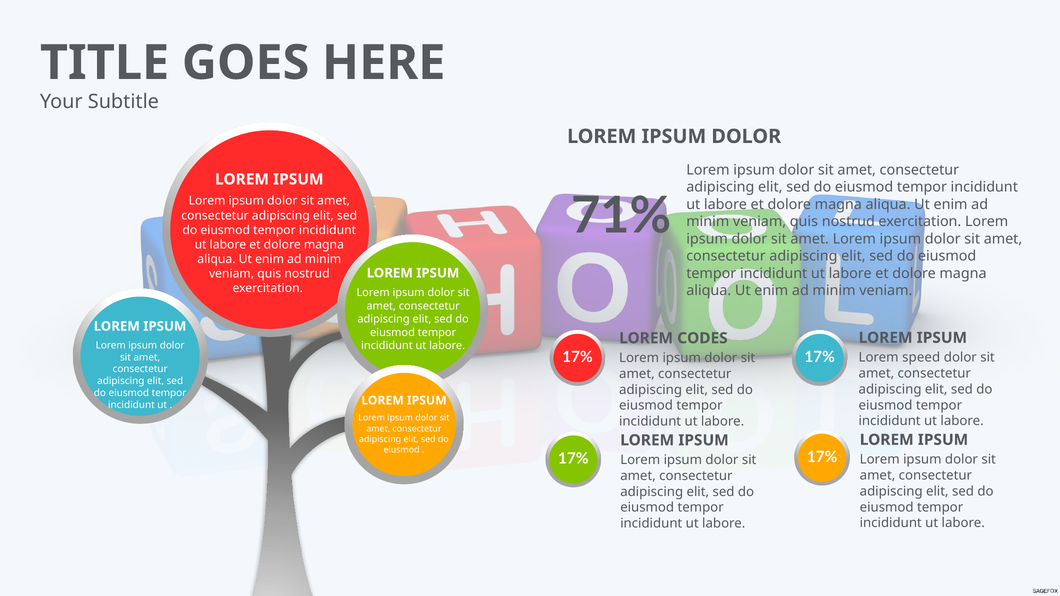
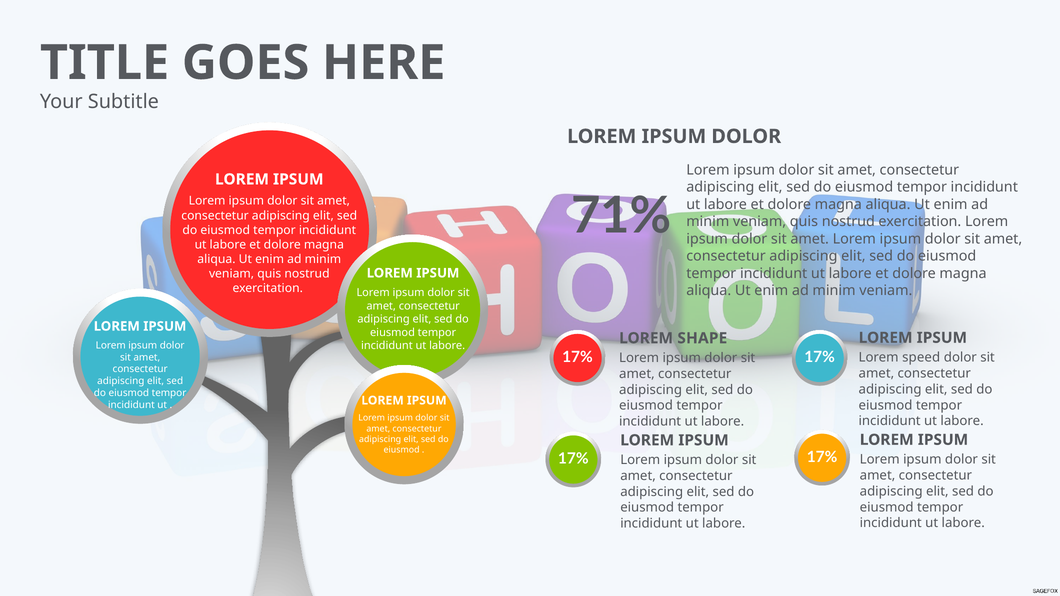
CODES: CODES -> SHAPE
